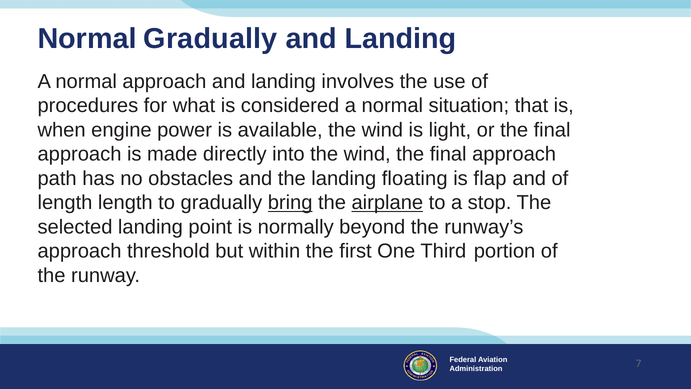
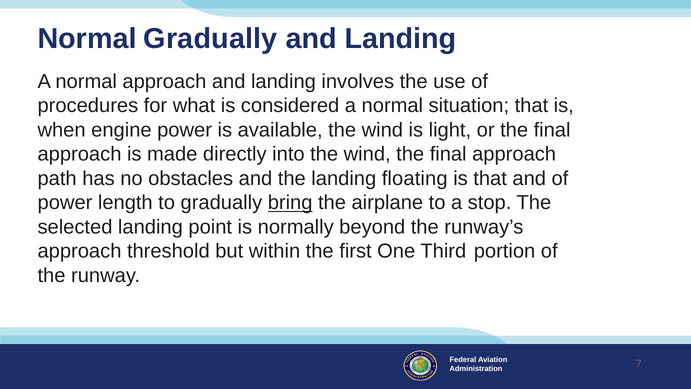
is flap: flap -> that
length at (65, 203): length -> power
airplane underline: present -> none
